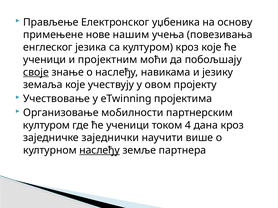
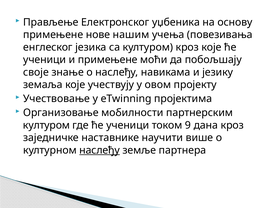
и пројектним: пројектним -> примењене
своје underline: present -> none
4: 4 -> 9
заједнички: заједнички -> наставнике
